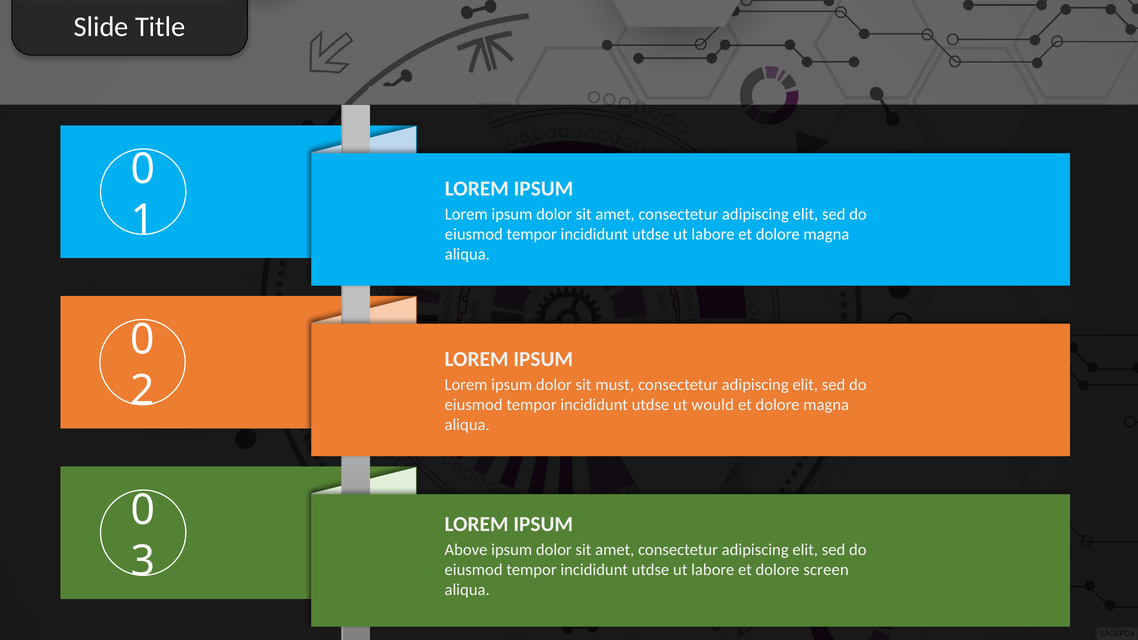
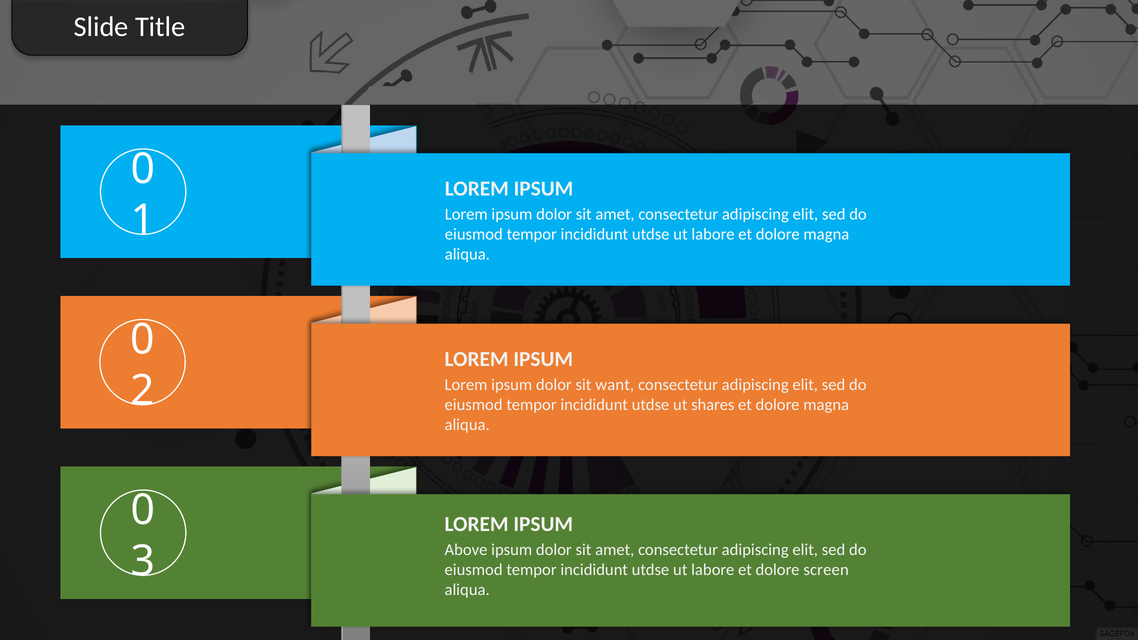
must: must -> want
would: would -> shares
